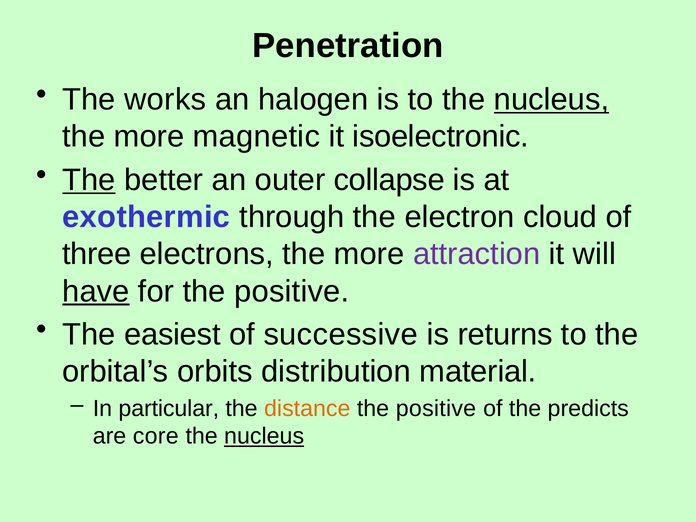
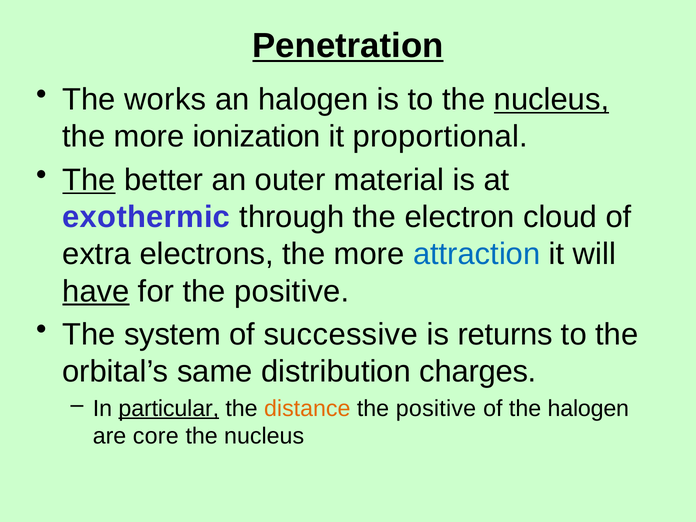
Penetration underline: none -> present
magnetic: magnetic -> ionization
isoelectronic: isoelectronic -> proportional
collapse: collapse -> material
three: three -> extra
attraction colour: purple -> blue
easiest: easiest -> system
orbits: orbits -> same
material: material -> charges
particular underline: none -> present
the predicts: predicts -> halogen
nucleus at (264, 436) underline: present -> none
